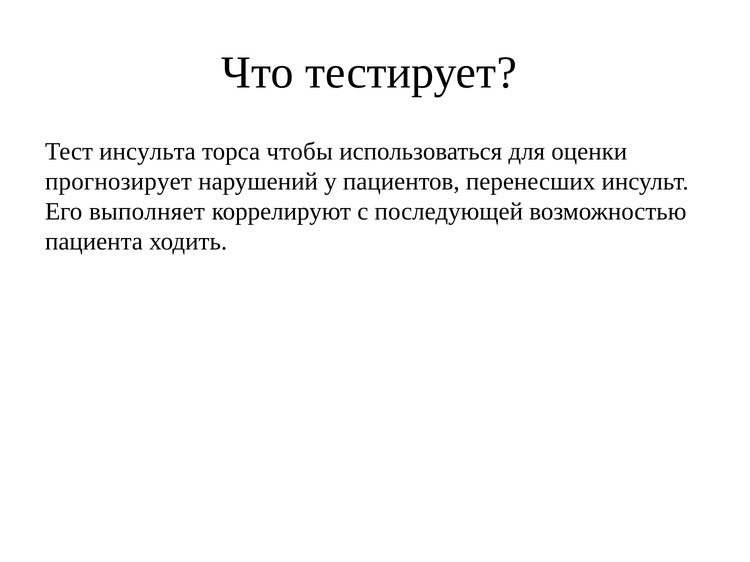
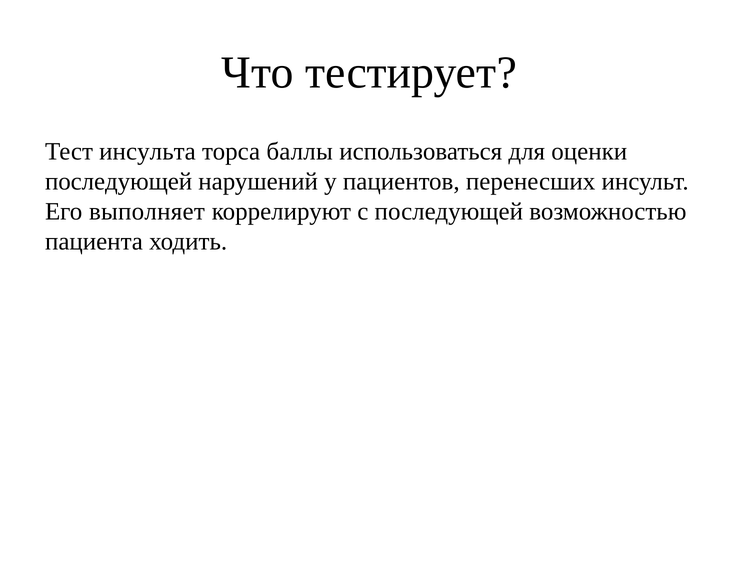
чтобы: чтобы -> баллы
прогнозирует at (118, 182): прогнозирует -> последующей
